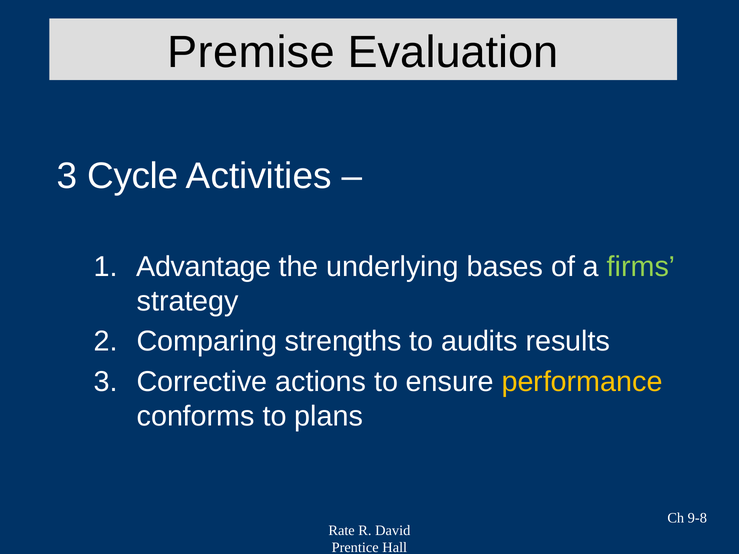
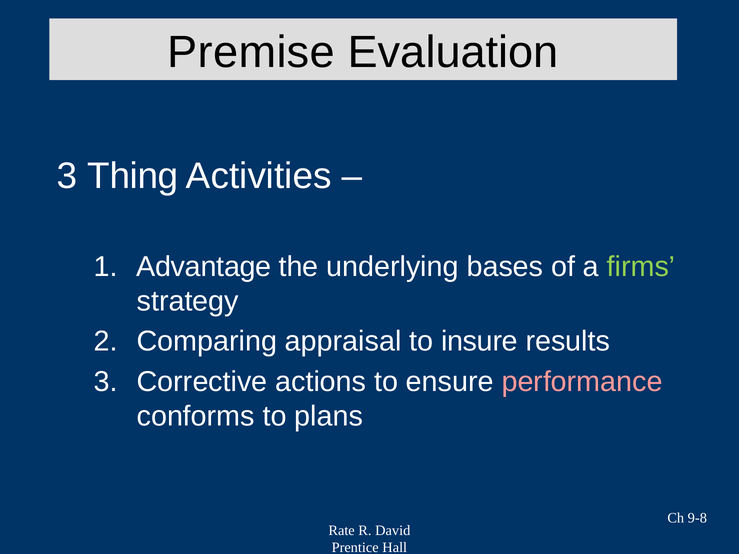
Cycle: Cycle -> Thing
strengths: strengths -> appraisal
audits: audits -> insure
performance colour: yellow -> pink
